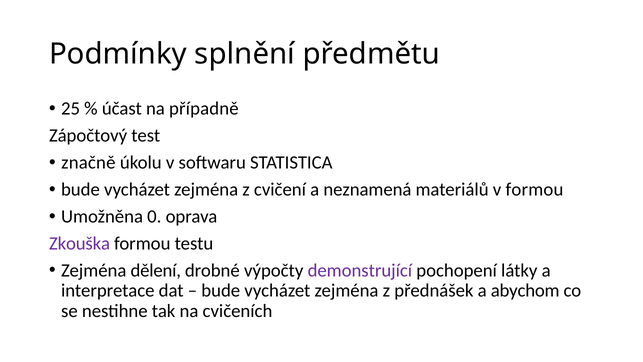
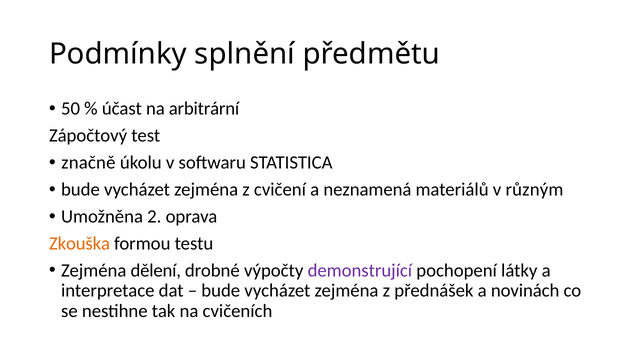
25: 25 -> 50
případně: případně -> arbitrární
v formou: formou -> různým
0: 0 -> 2
Zkouška colour: purple -> orange
abychom: abychom -> novinách
